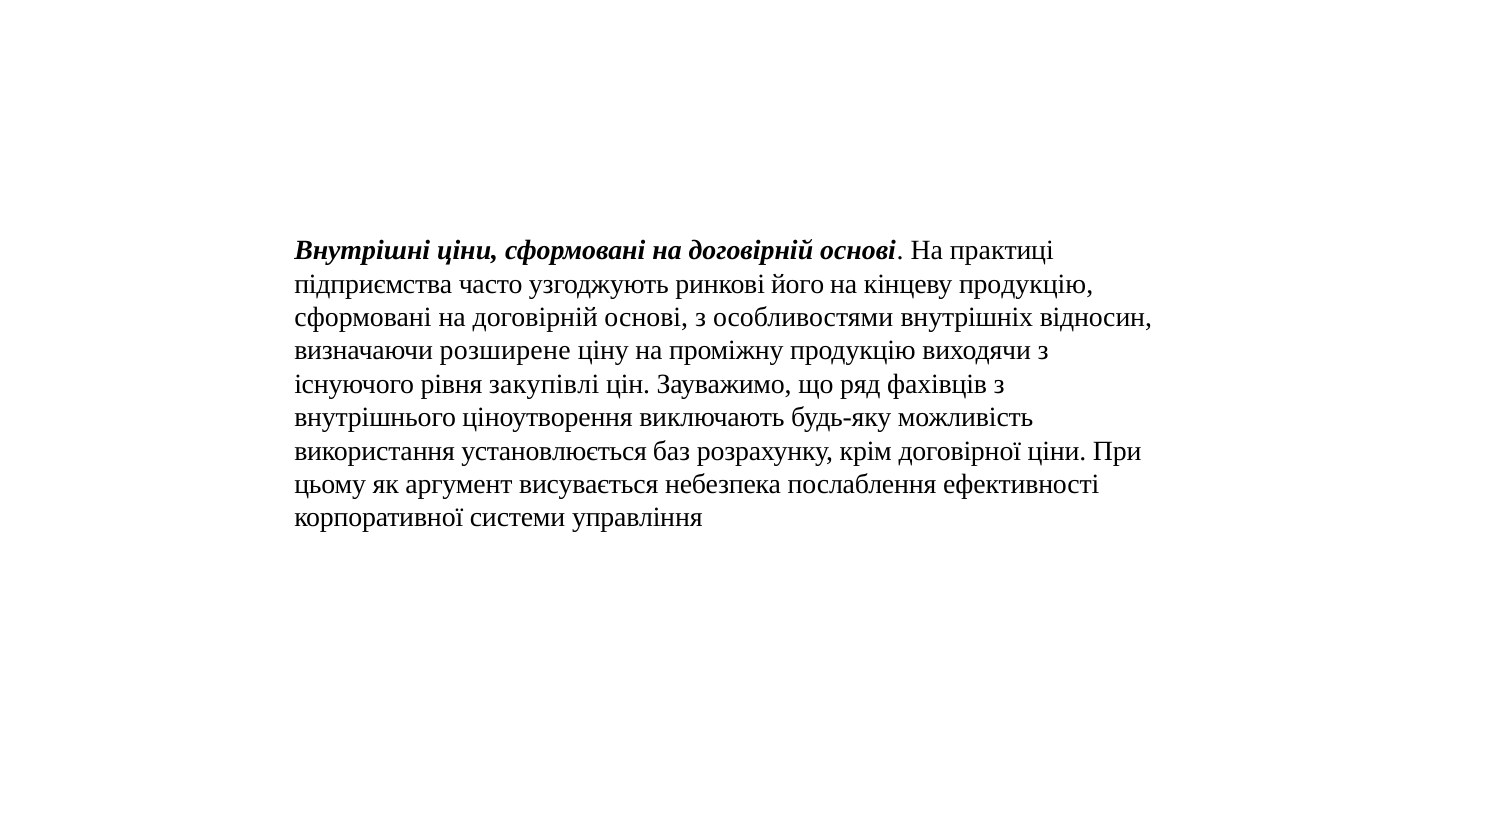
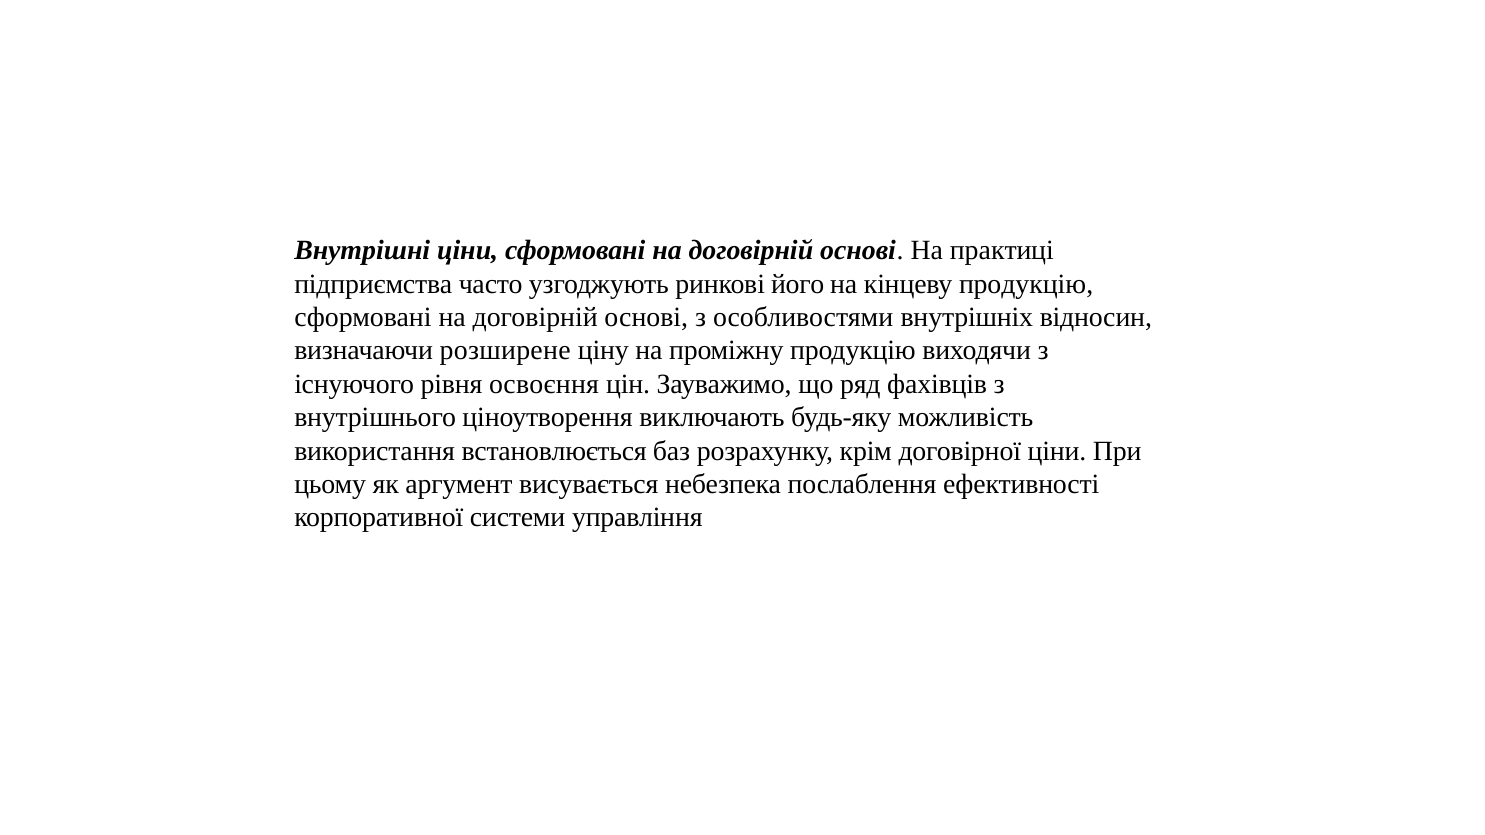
закупівлі: закупівлі -> освоєння
установлюється: установлюється -> встановлюється
